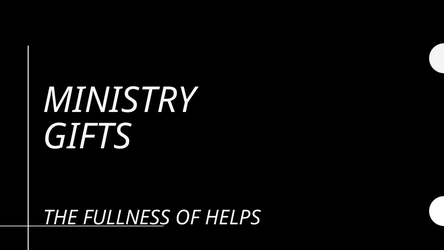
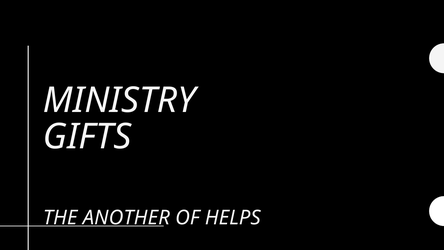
FULLNESS: FULLNESS -> ANOTHER
